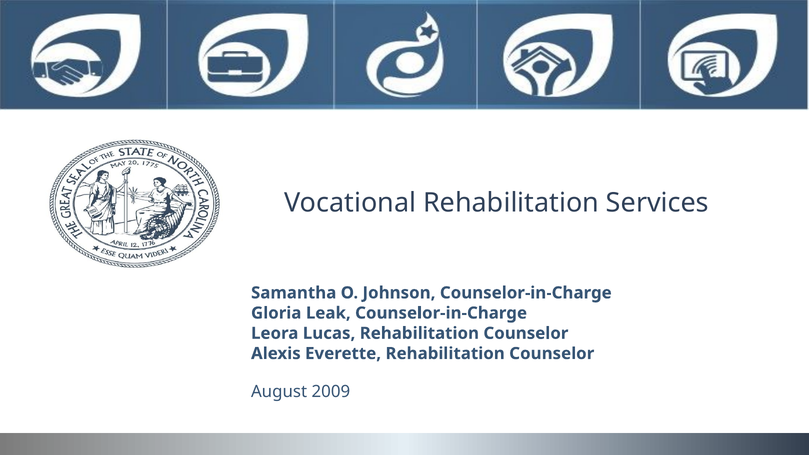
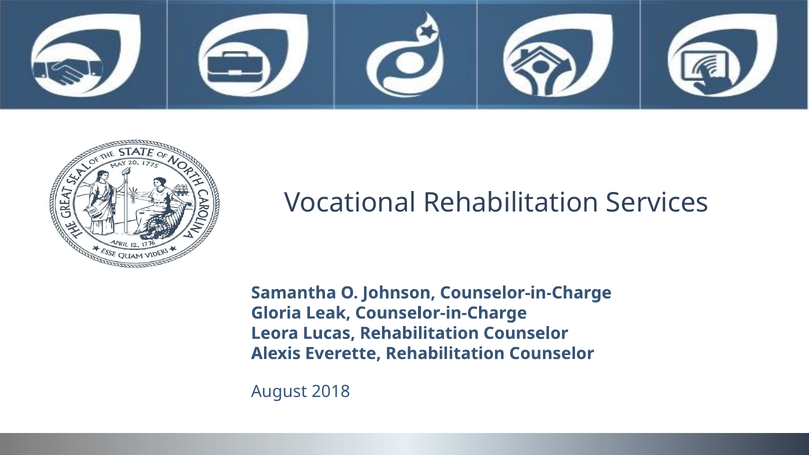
2009: 2009 -> 2018
